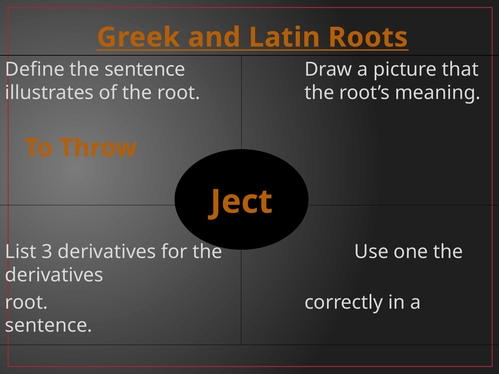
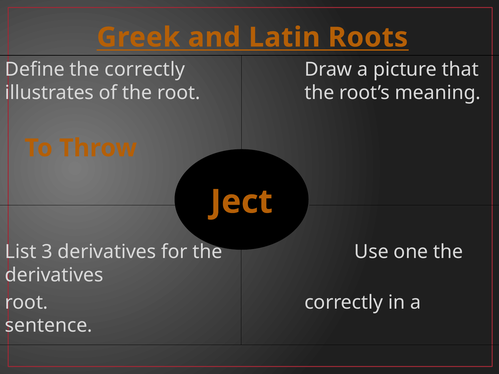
the sentence: sentence -> correctly
